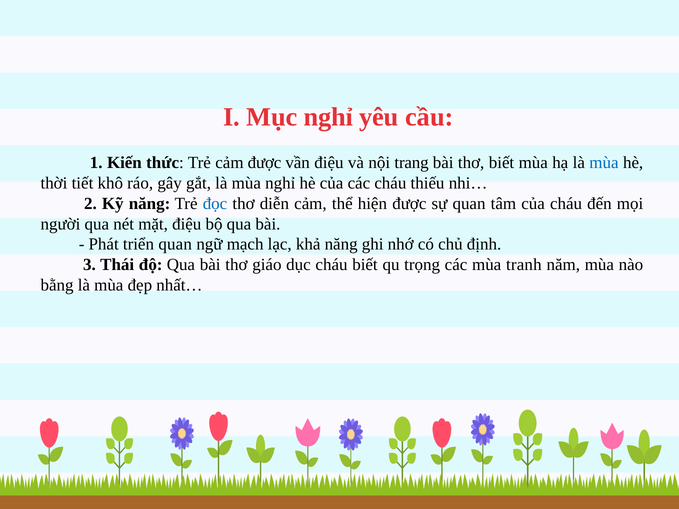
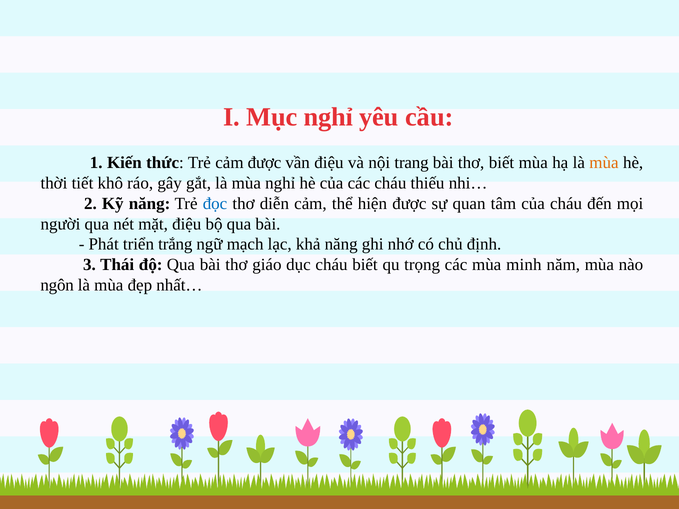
mùa at (604, 163) colour: blue -> orange
triển quan: quan -> trắng
tranh: tranh -> minh
bằng: bằng -> ngôn
